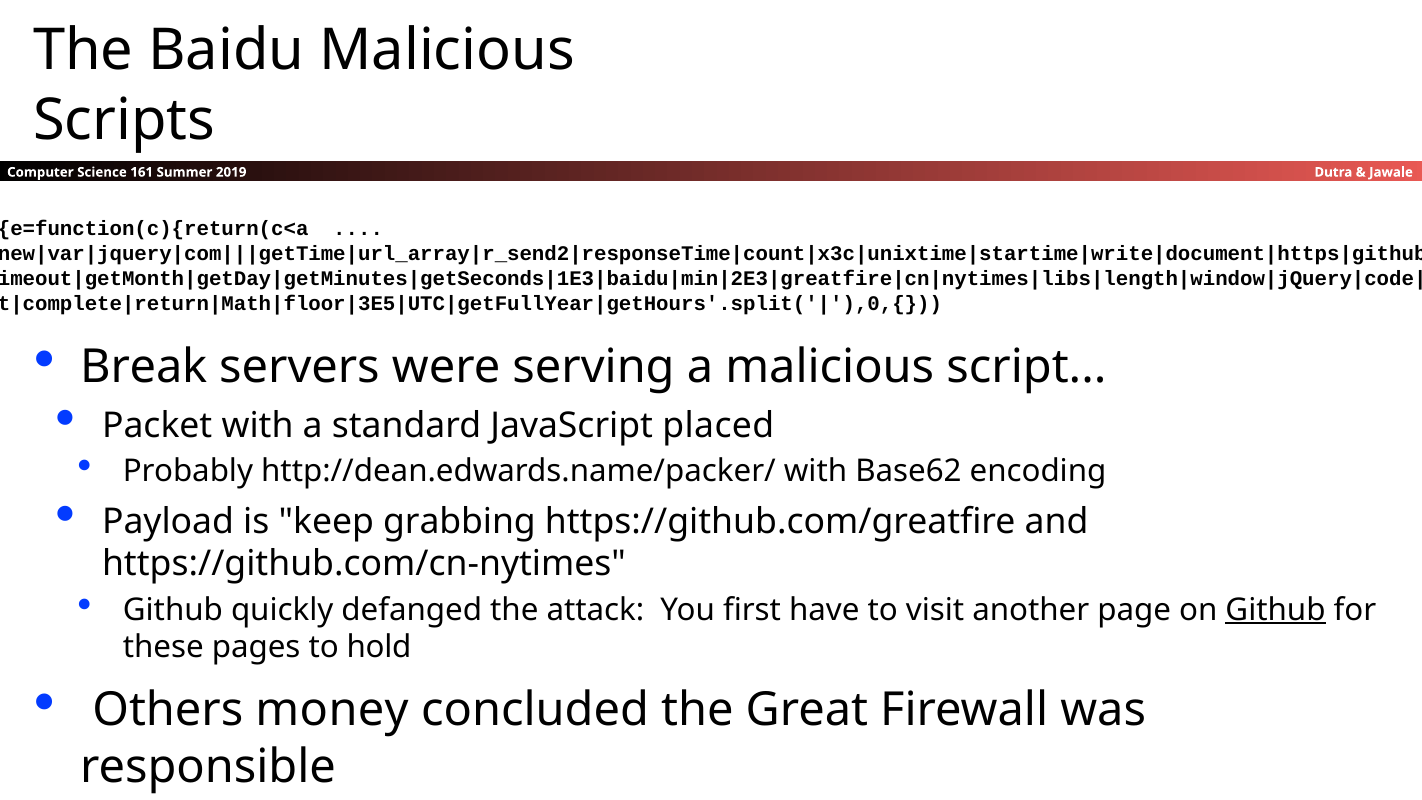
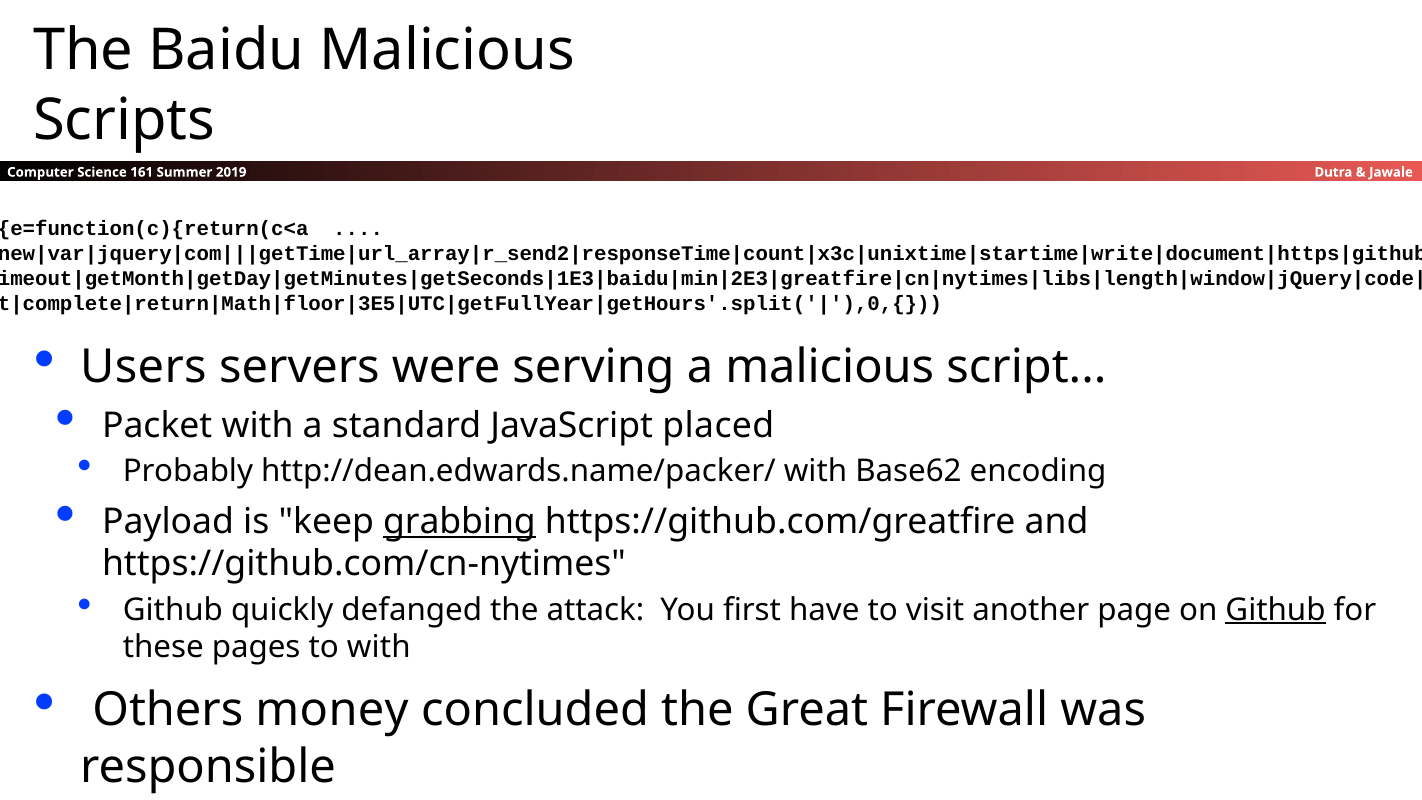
Break: Break -> Users
grabbing underline: none -> present
to hold: hold -> with
